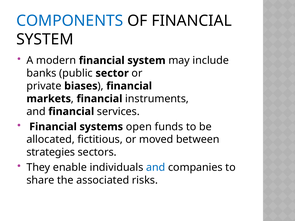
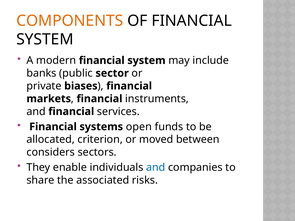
COMPONENTS colour: blue -> orange
fictitious: fictitious -> criterion
strategies: strategies -> considers
